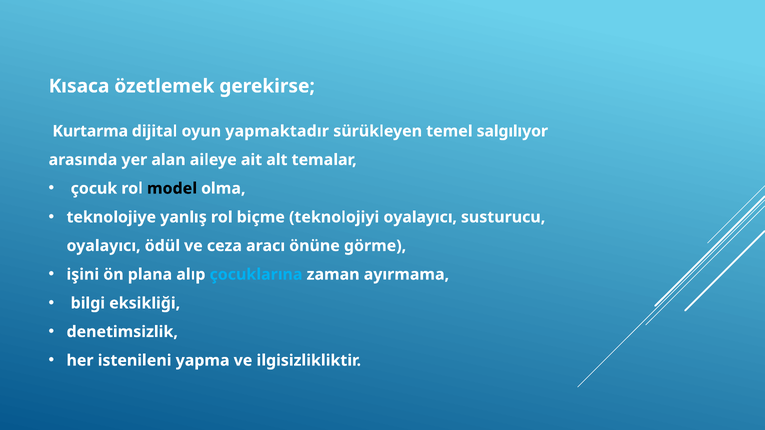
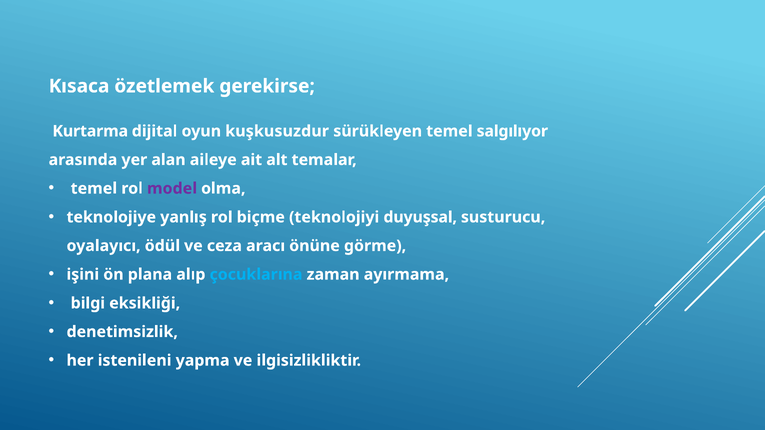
yapmaktadır: yapmaktadır -> kuşkusuzdur
çocuk at (94, 189): çocuk -> temel
model colour: black -> purple
teknolojiyi oyalayıcı: oyalayıcı -> duyuşsal
